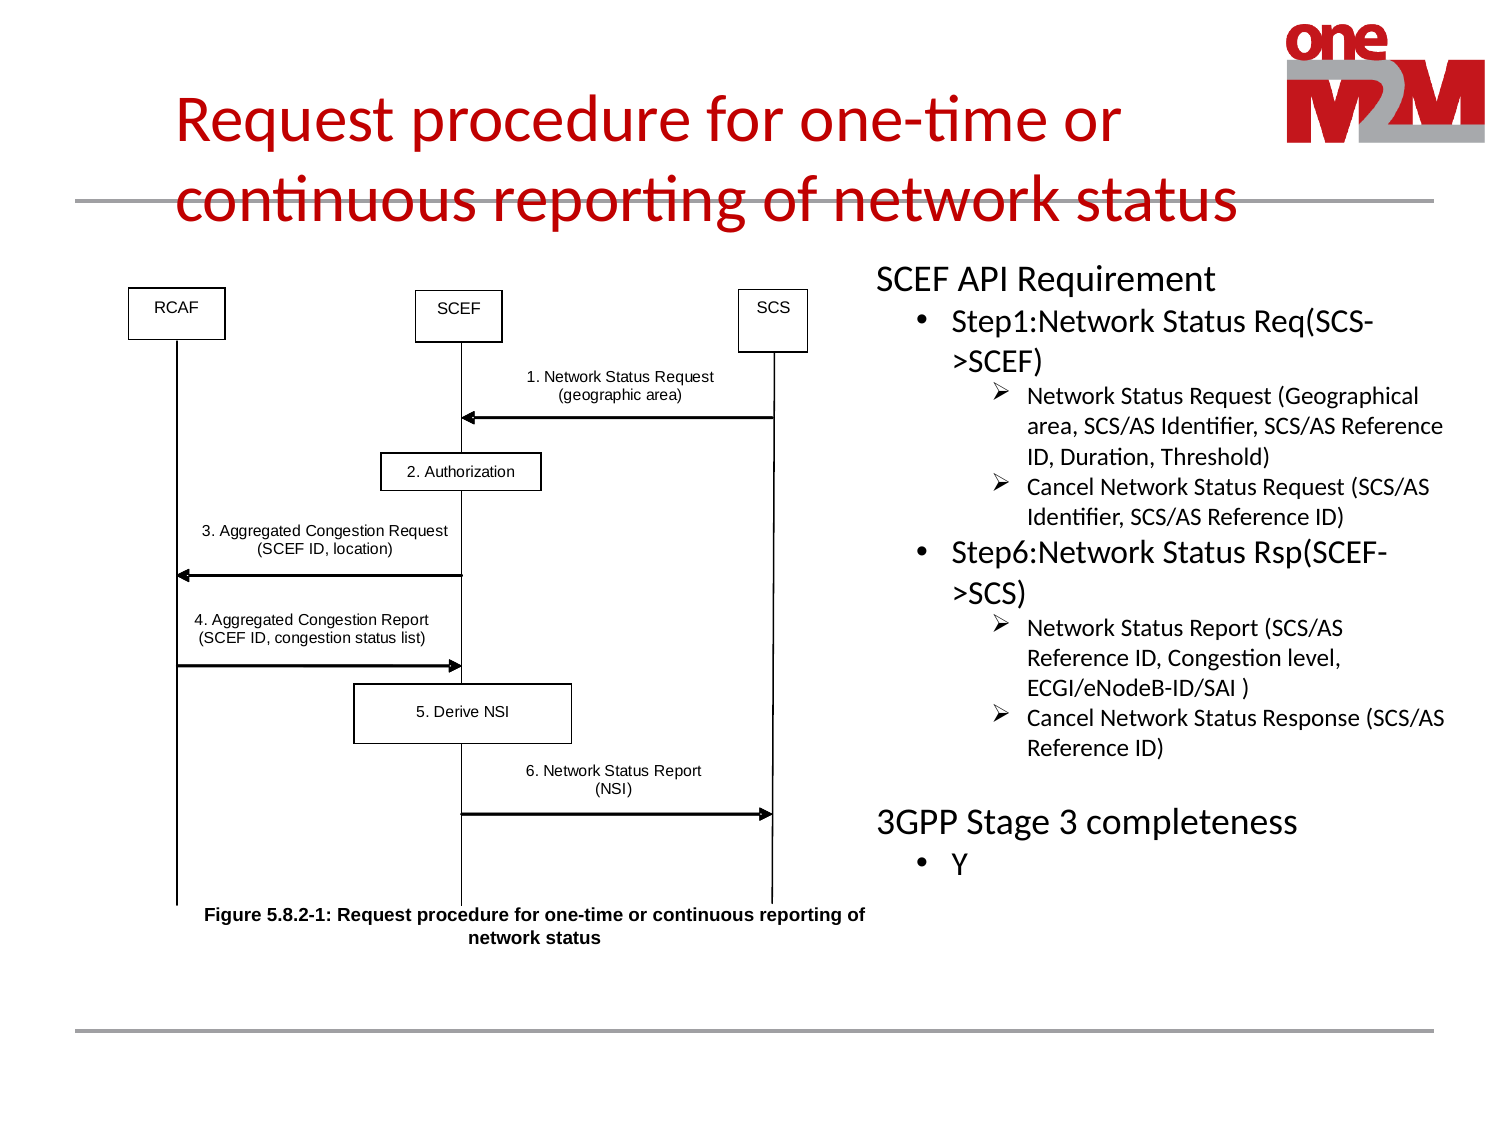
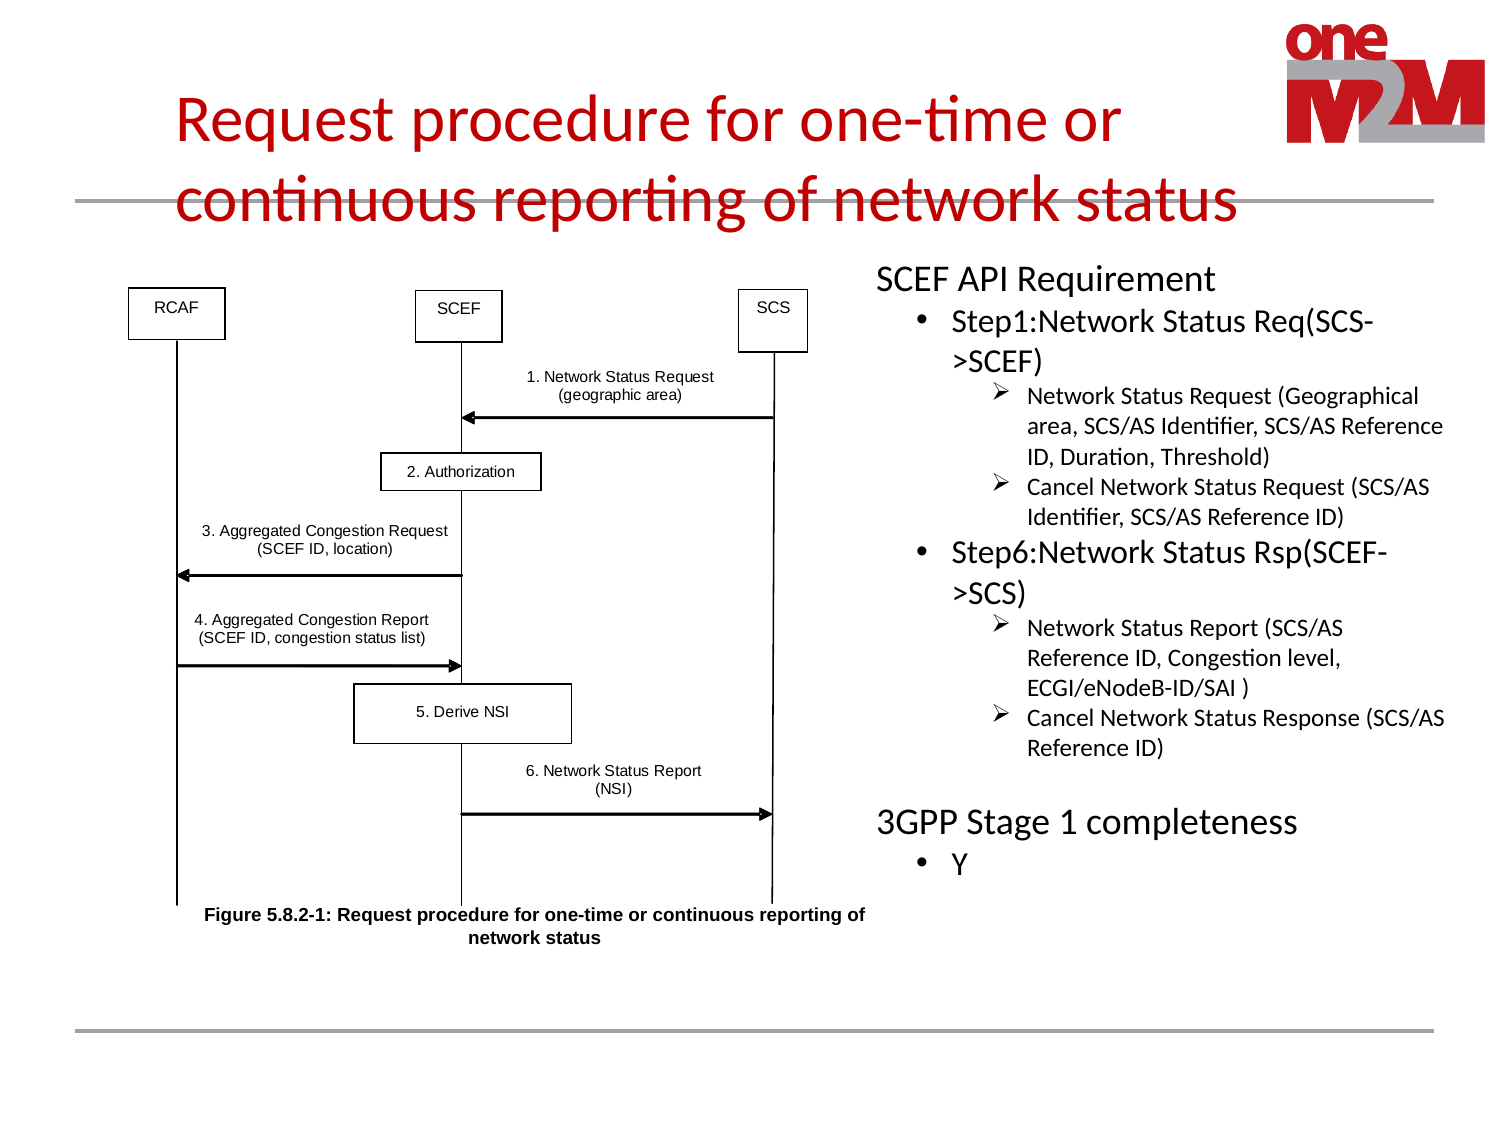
Stage 3: 3 -> 1
